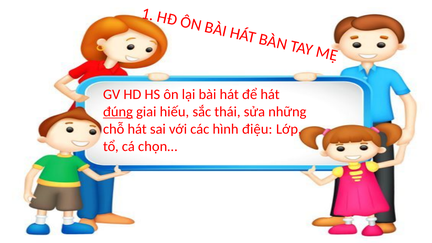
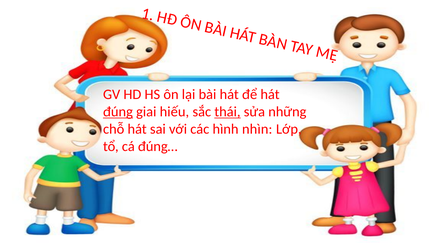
thái underline: none -> present
điệu: điệu -> nhìn
chọn…: chọn… -> đúng…
